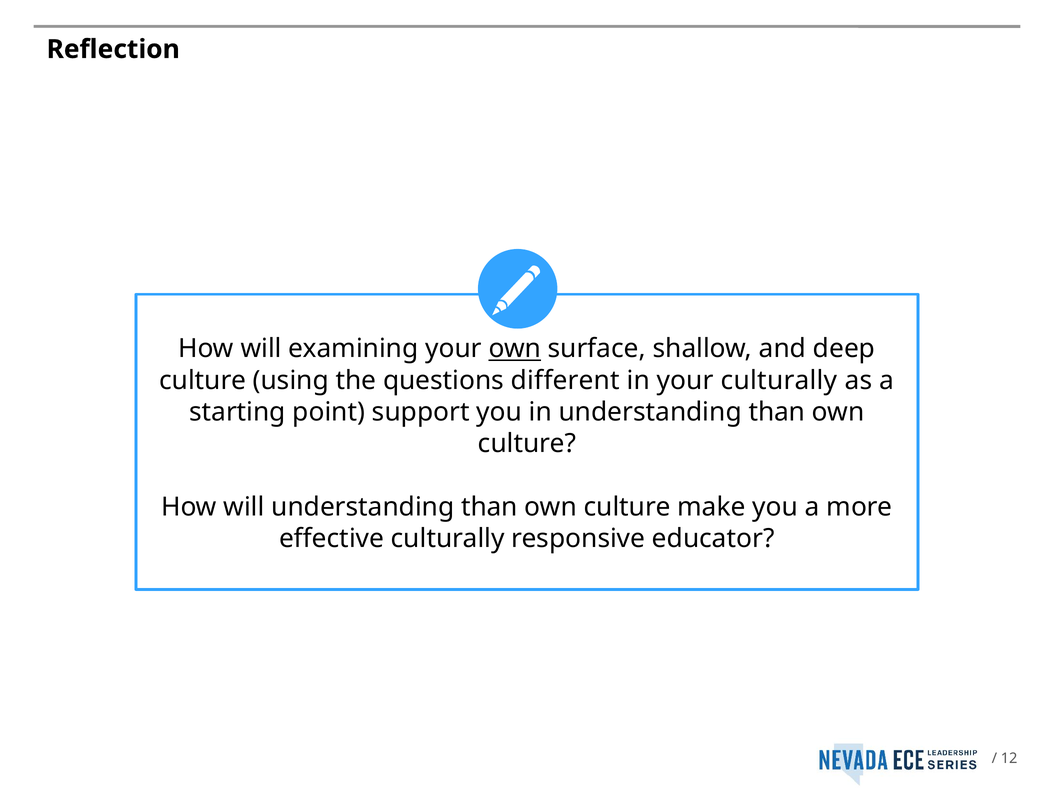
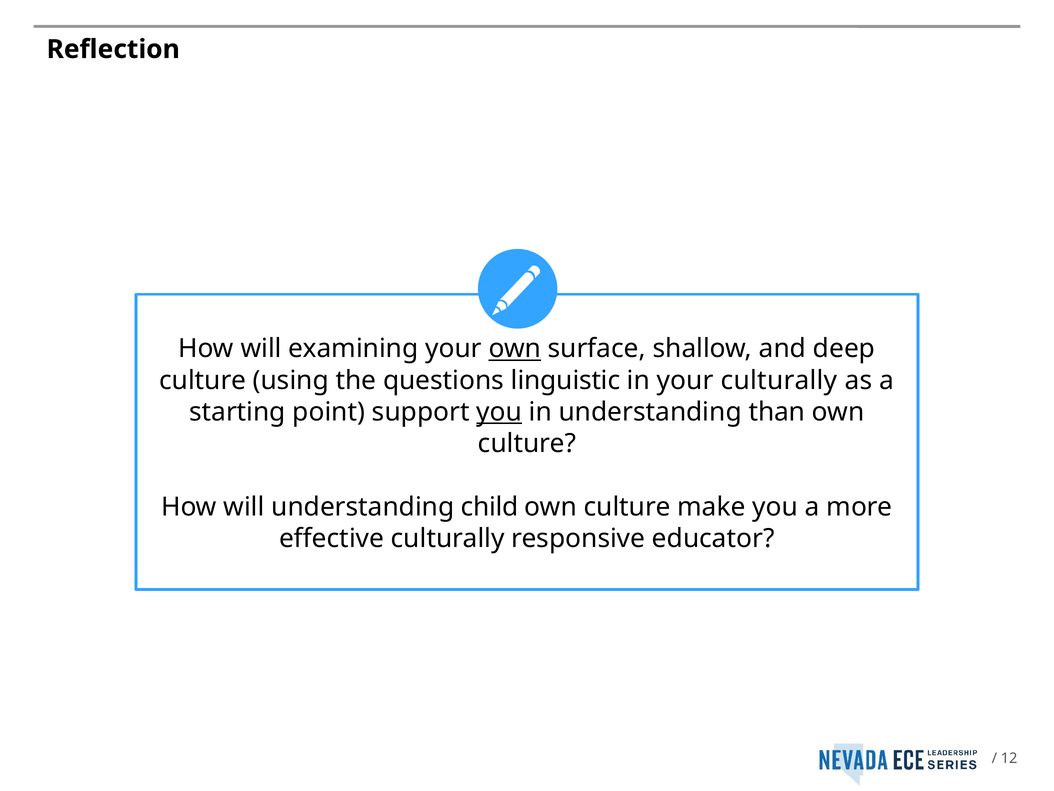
different: different -> linguistic
you at (499, 412) underline: none -> present
will understanding than: than -> child
